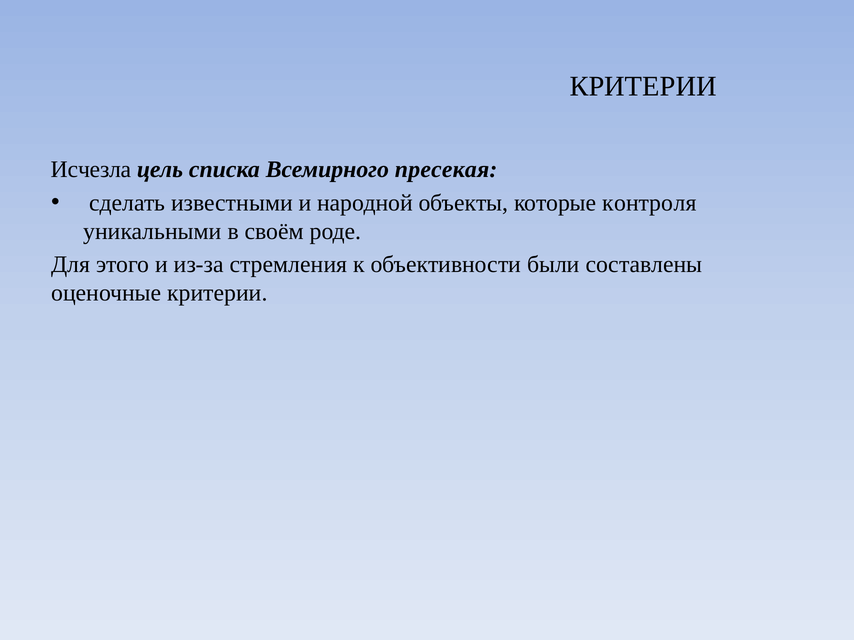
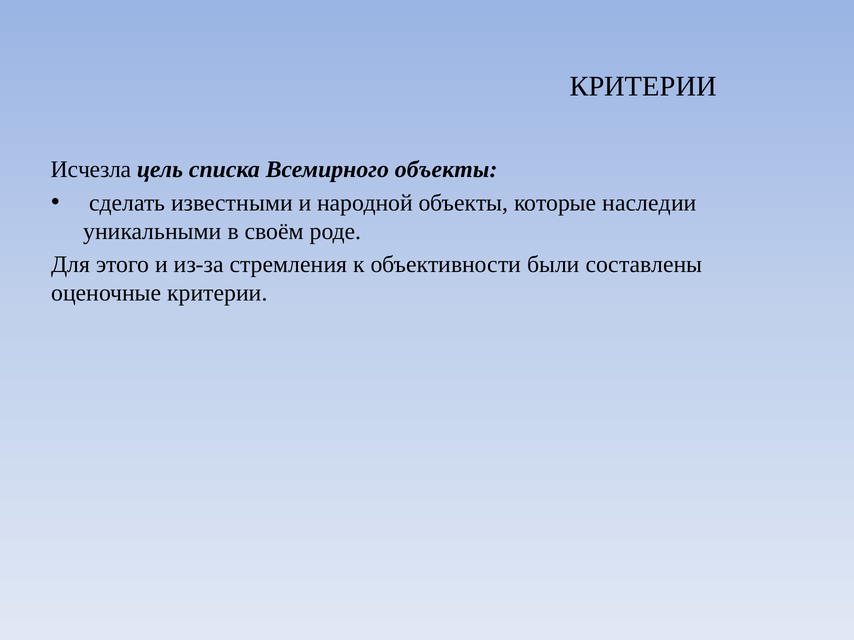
Всемирного пресекая: пресекая -> объекты
контроля: контроля -> наследии
